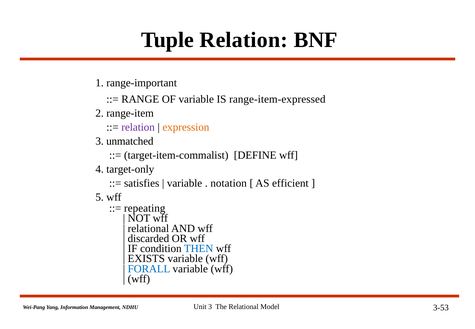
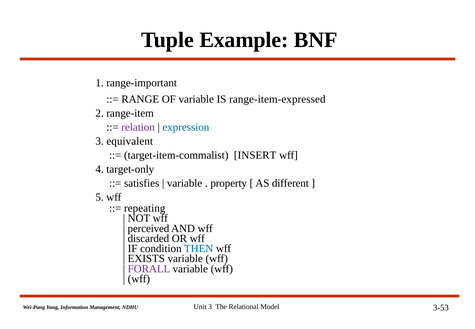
Tuple Relation: Relation -> Example
expression colour: orange -> blue
unmatched: unmatched -> equivalent
DEFINE: DEFINE -> INSERT
notation: notation -> property
efficient: efficient -> different
relational at (148, 228): relational -> perceived
FORALL colour: blue -> purple
